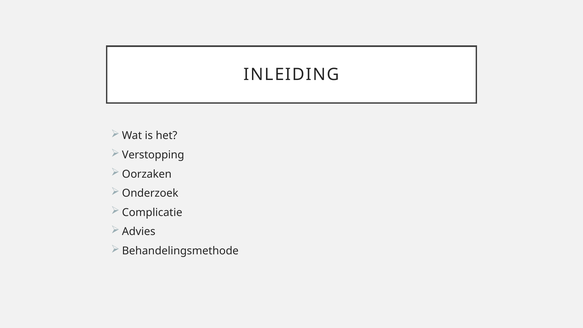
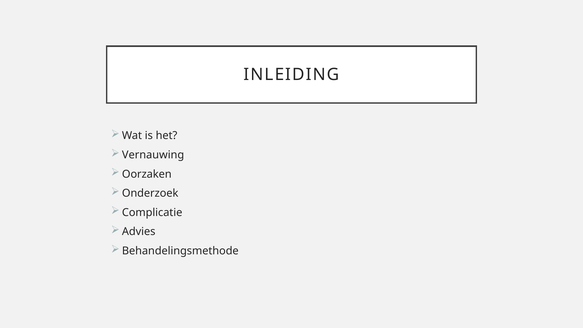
Verstopping: Verstopping -> Vernauwing
